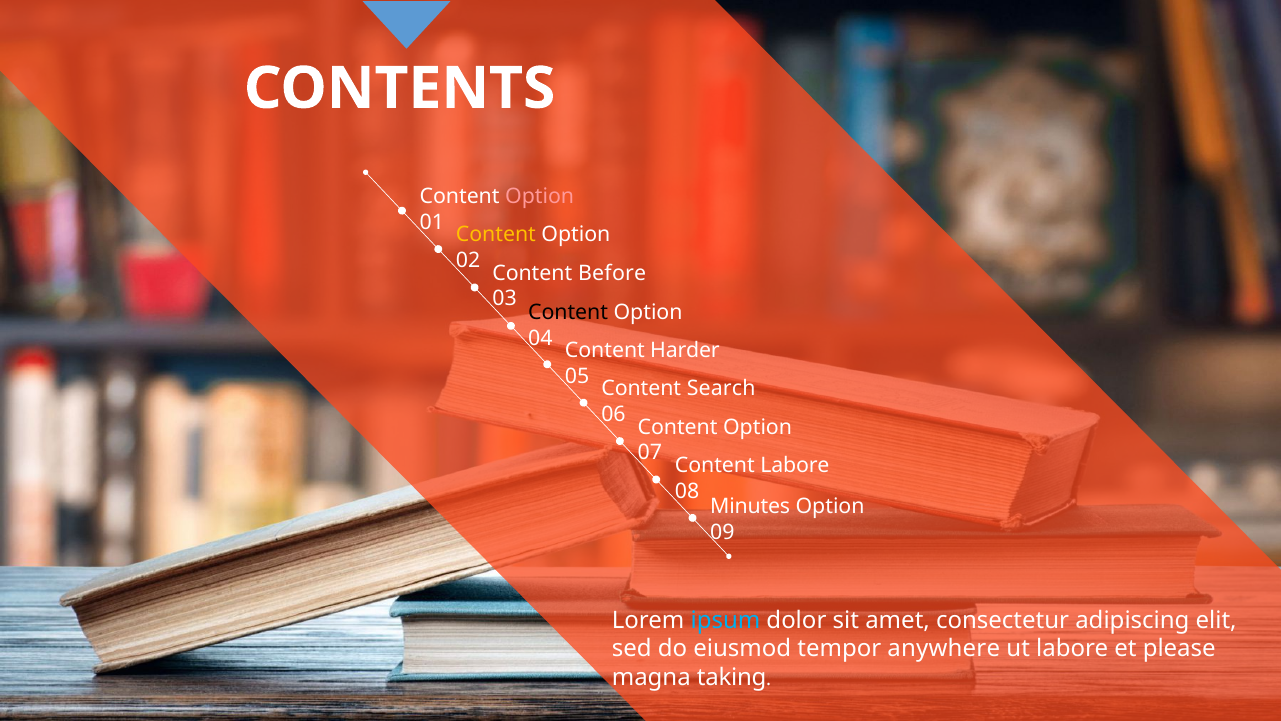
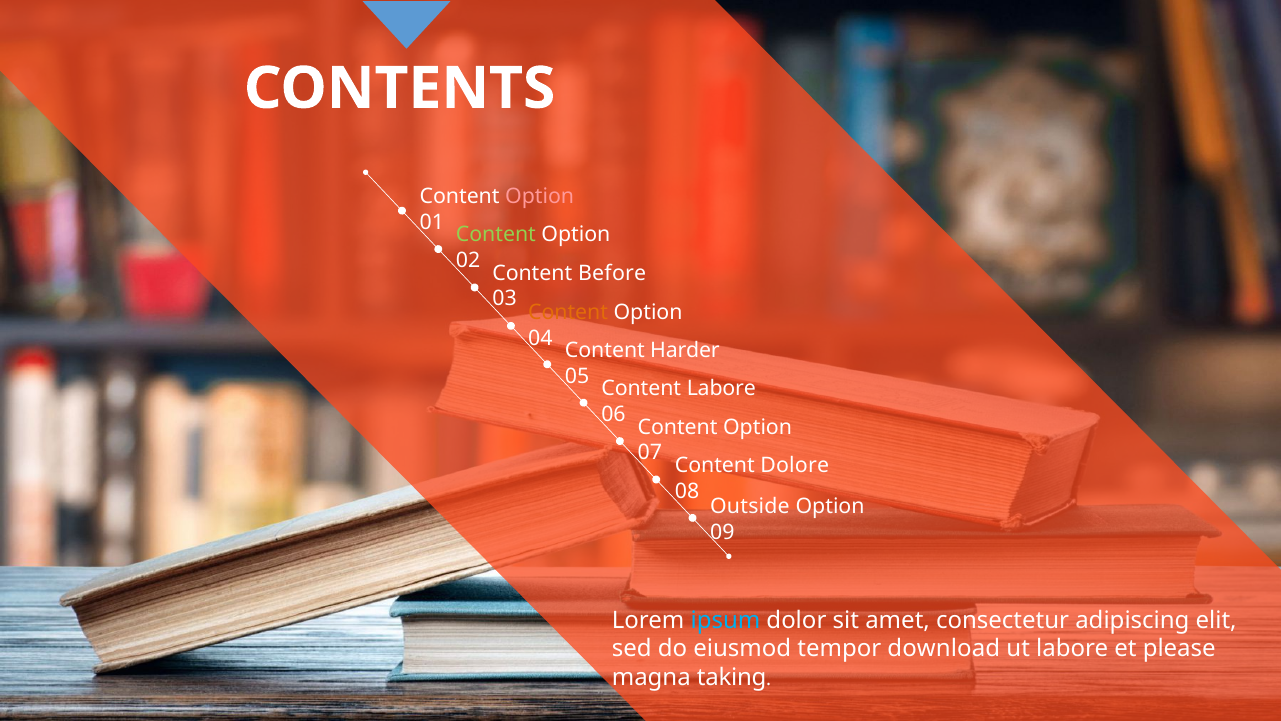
Content at (496, 235) colour: yellow -> light green
Content at (568, 313) colour: black -> orange
Content Search: Search -> Labore
Content Labore: Labore -> Dolore
Minutes: Minutes -> Outside
anywhere: anywhere -> download
